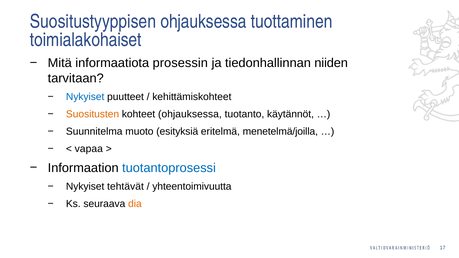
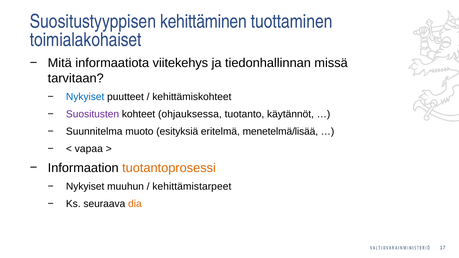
Suositustyyppisen ohjauksessa: ohjauksessa -> kehittäminen
prosessin: prosessin -> viitekehys
niiden: niiden -> missä
Suositusten colour: orange -> purple
menetelmä/joilla: menetelmä/joilla -> menetelmä/lisää
tuotantoprosessi colour: blue -> orange
tehtävät: tehtävät -> muuhun
yhteentoimivuutta: yhteentoimivuutta -> kehittämistarpeet
